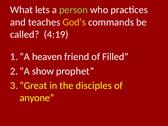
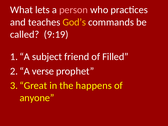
person colour: light green -> pink
4:19: 4:19 -> 9:19
heaven: heaven -> subject
show: show -> verse
disciples: disciples -> happens
